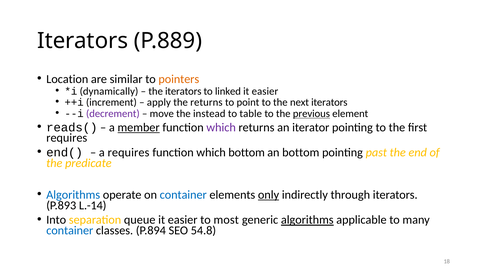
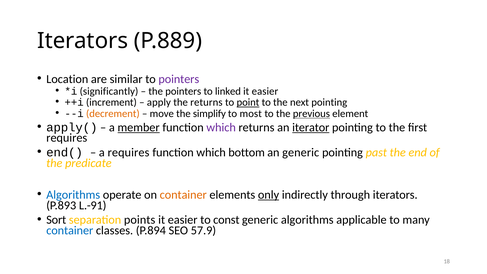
pointers at (179, 79) colour: orange -> purple
dynamically: dynamically -> significantly
the iterators: iterators -> pointers
point underline: none -> present
next iterators: iterators -> pointing
decrement colour: purple -> orange
instead: instead -> simplify
table: table -> most
reads(: reads( -> apply(
iterator underline: none -> present
an bottom: bottom -> generic
container at (183, 195) colour: blue -> orange
L.-14: L.-14 -> L.-91
Into: Into -> Sort
queue: queue -> points
most: most -> const
algorithms at (307, 220) underline: present -> none
54.8: 54.8 -> 57.9
